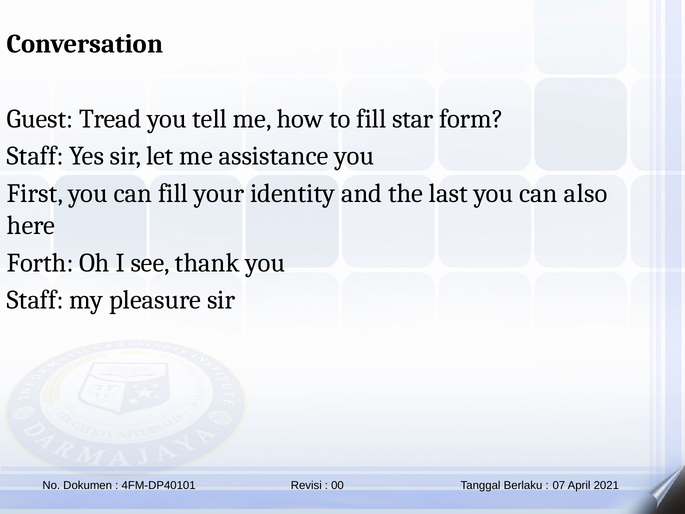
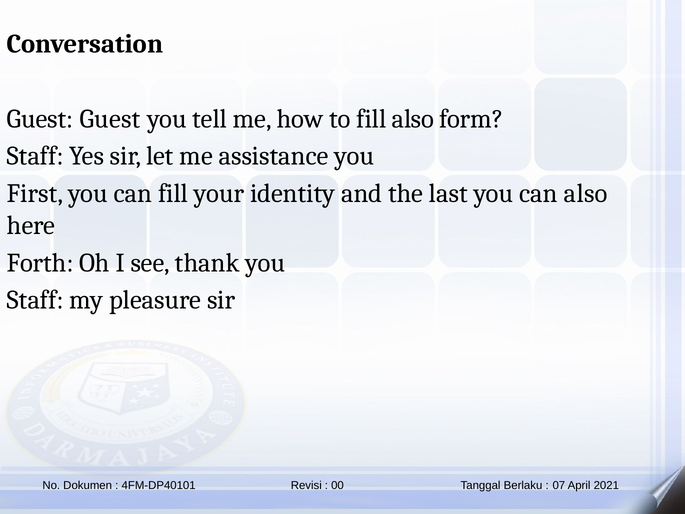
Guest Tread: Tread -> Guest
fill star: star -> also
